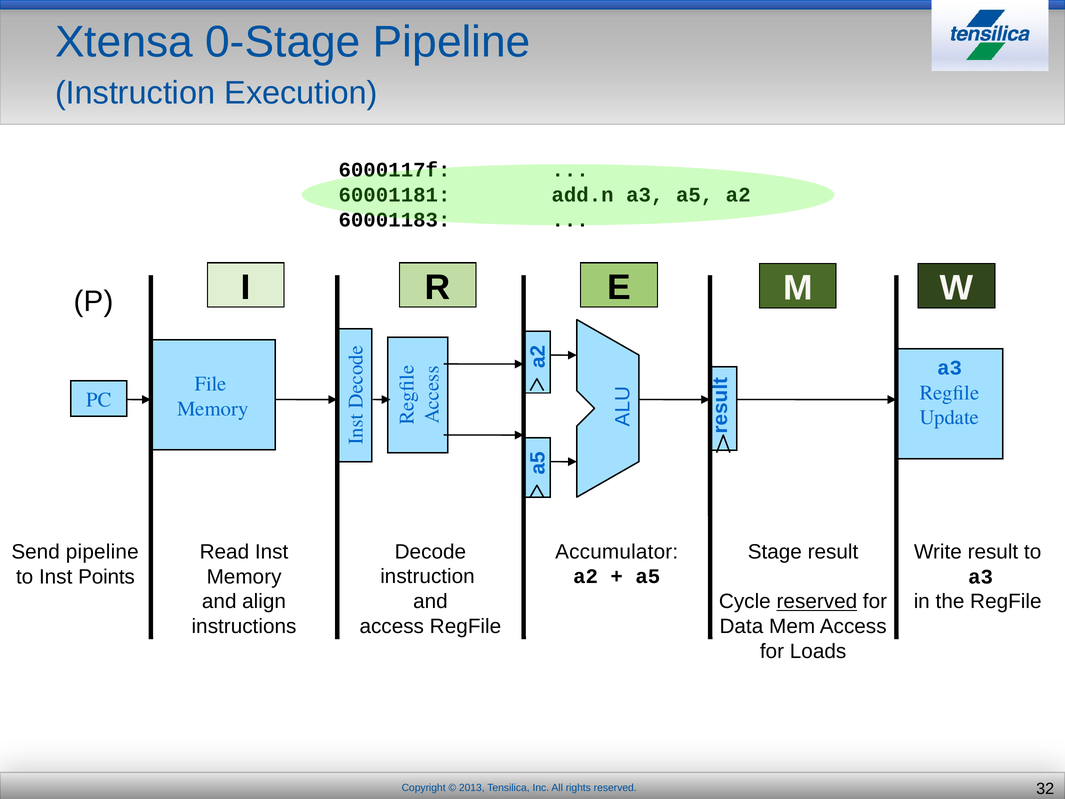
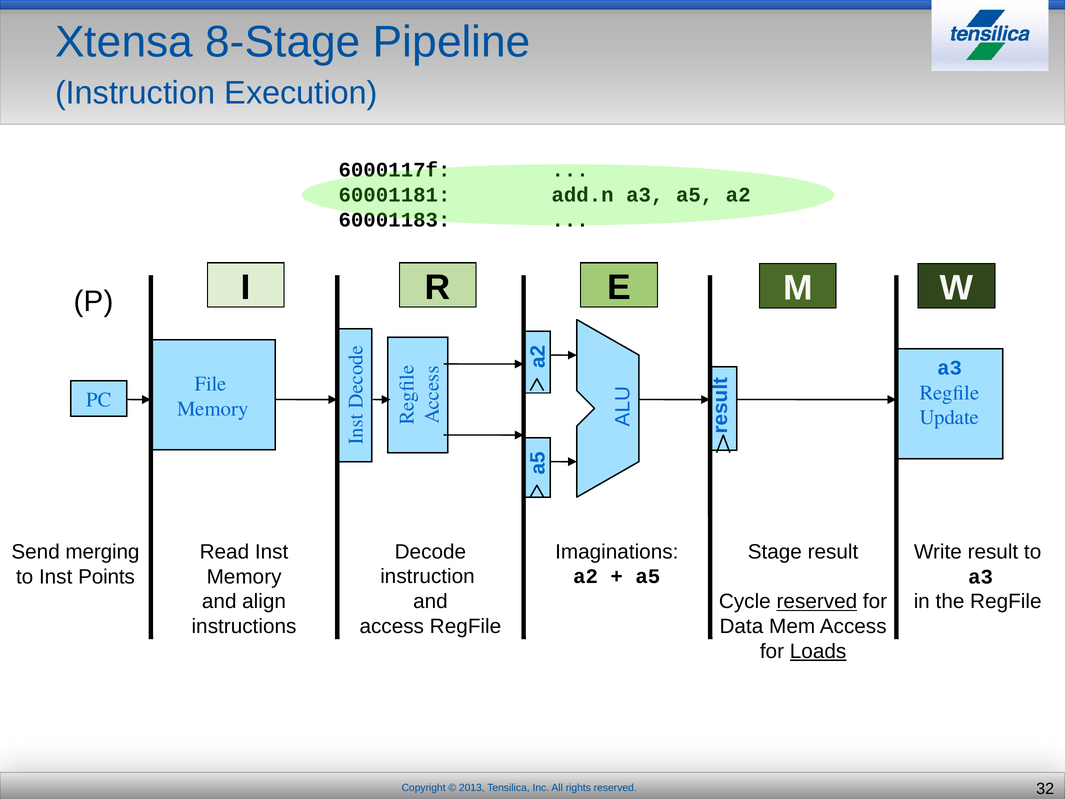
0-Stage: 0-Stage -> 8-Stage
Send pipeline: pipeline -> merging
Accumulator: Accumulator -> Imaginations
Loads underline: none -> present
